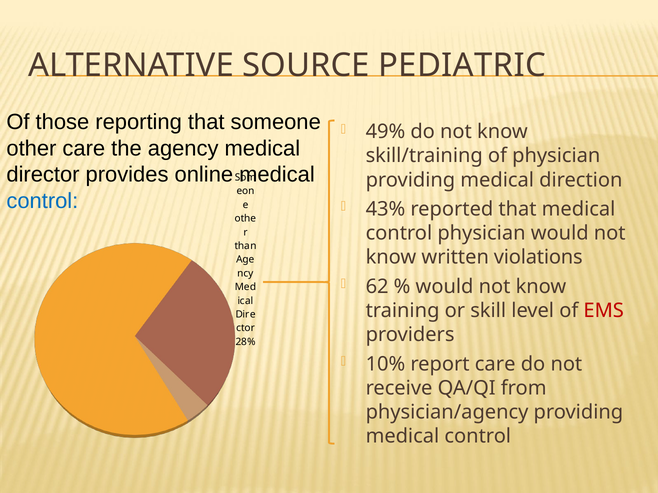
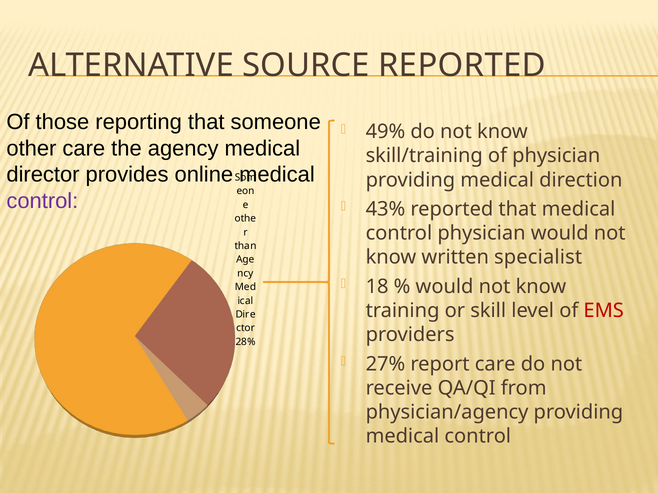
SOURCE PEDIATRIC: PEDIATRIC -> REPORTED
control at (42, 201) colour: blue -> purple
violations: violations -> specialist
62: 62 -> 18
10%: 10% -> 27%
